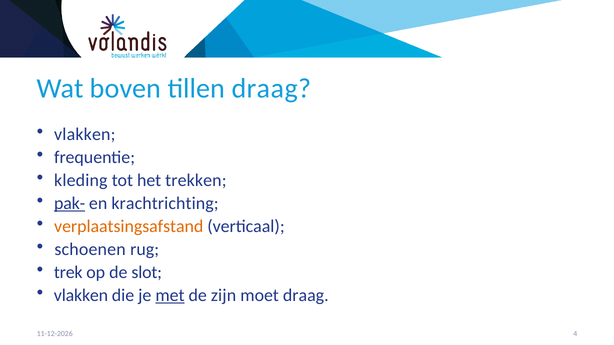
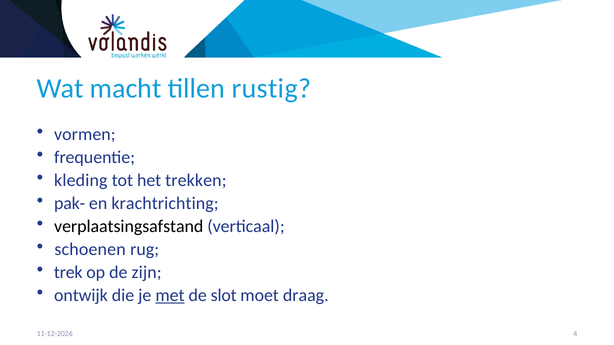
boven: boven -> macht
tillen draag: draag -> rustig
vlakken at (85, 135): vlakken -> vormen
pak- underline: present -> none
verplaatsingsafstand colour: orange -> black
slot: slot -> zijn
vlakken at (81, 296): vlakken -> ontwijk
zijn: zijn -> slot
